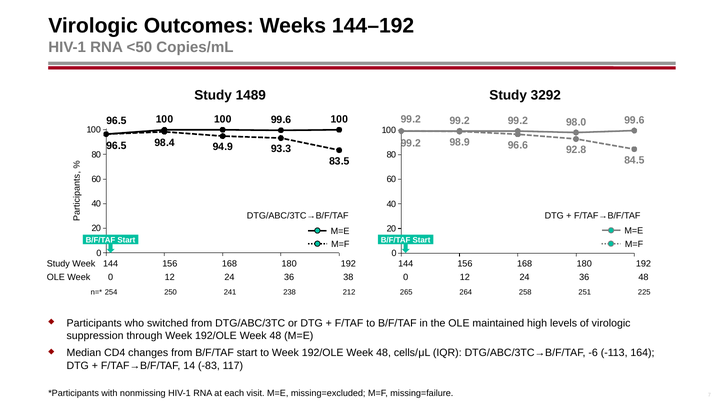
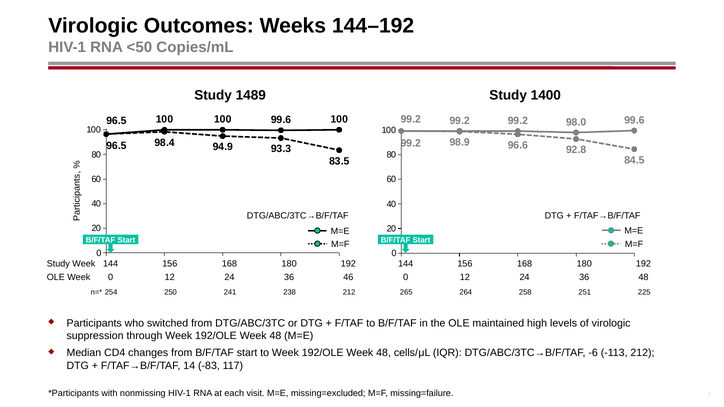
3292: 3292 -> 1400
38: 38 -> 46
-113 164: 164 -> 212
